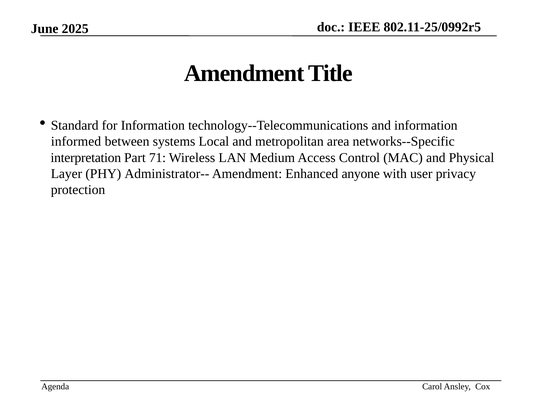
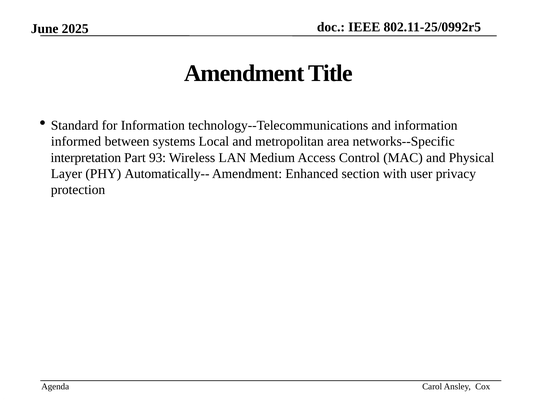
71: 71 -> 93
Administrator--: Administrator-- -> Automatically--
anyone: anyone -> section
